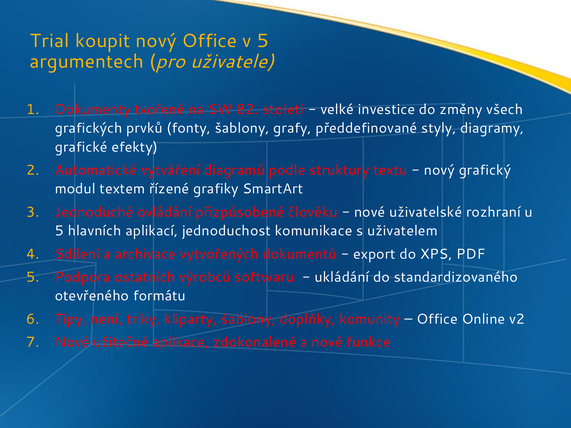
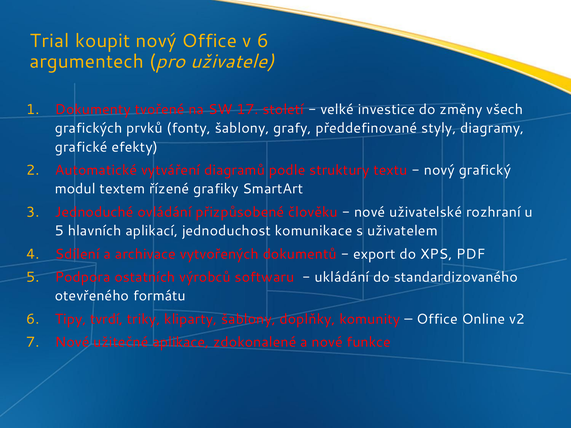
v 5: 5 -> 6
82: 82 -> 17
není: není -> tvrdí
